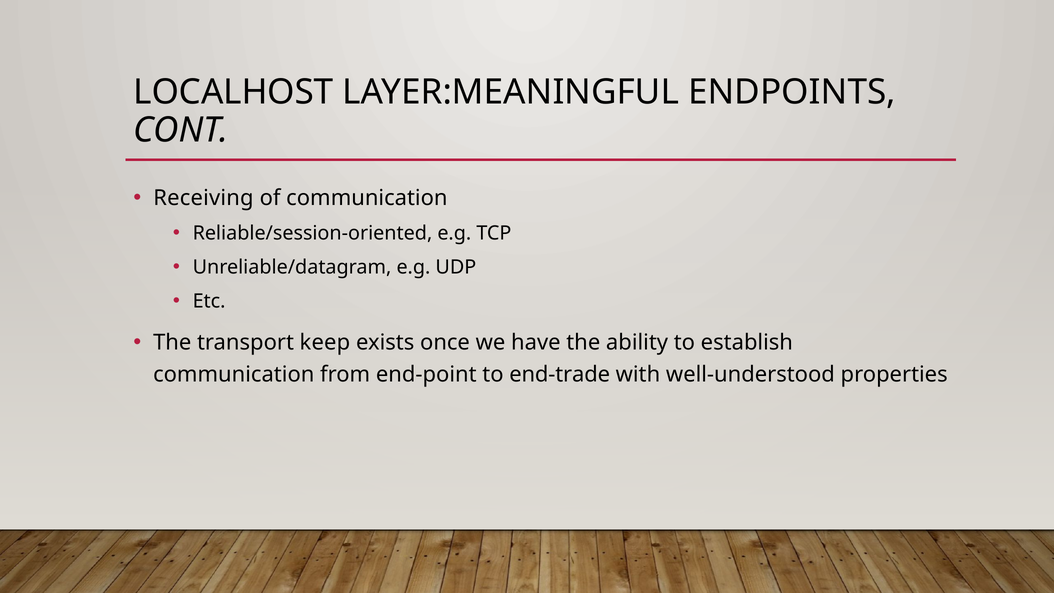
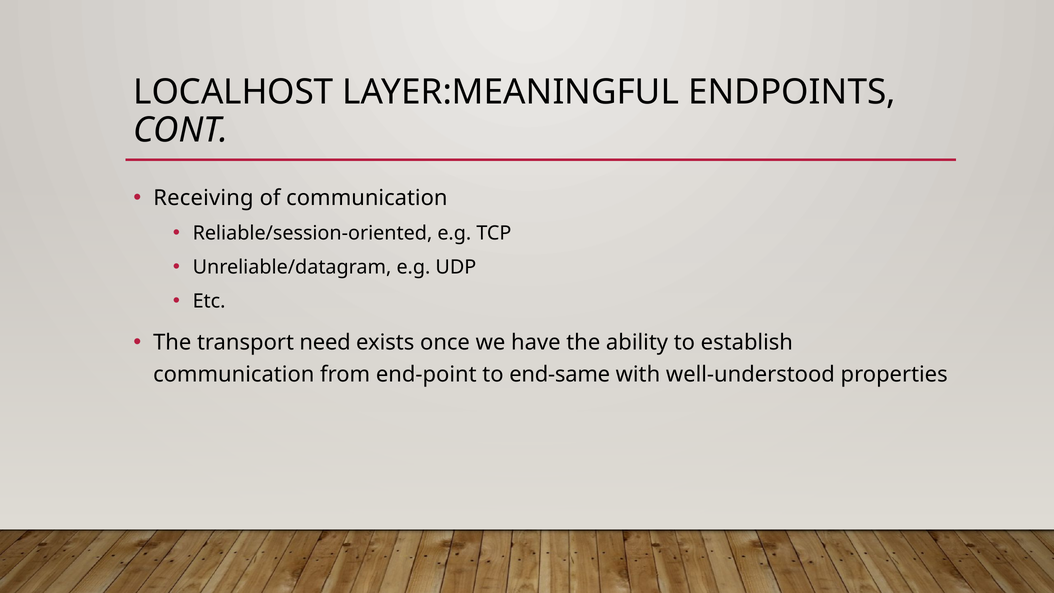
keep: keep -> need
end-trade: end-trade -> end-same
